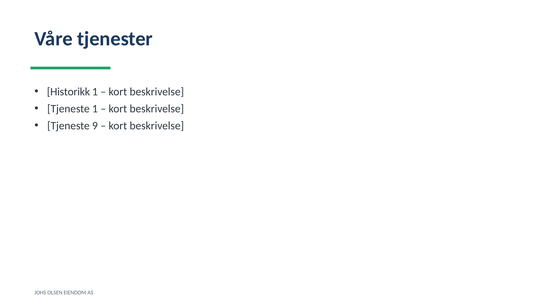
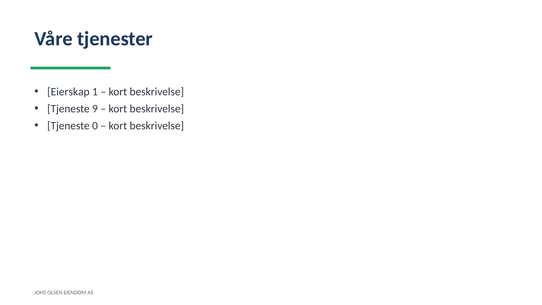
Historikk: Historikk -> Eierskap
Tjeneste 1: 1 -> 9
9: 9 -> 0
